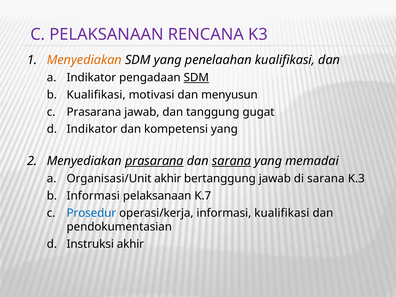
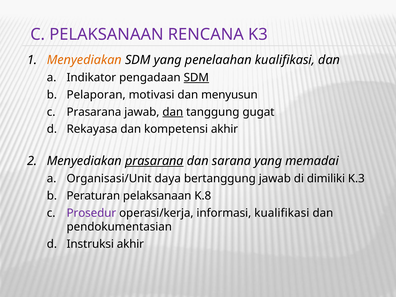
Kualifikasi at (96, 95): Kualifikasi -> Pelaporan
dan at (173, 112) underline: none -> present
Indikator at (92, 129): Indikator -> Rekayasa
kompetensi yang: yang -> akhir
sarana at (232, 161) underline: present -> none
Organisasi/Unit akhir: akhir -> daya
di sarana: sarana -> dimiliki
Informasi at (93, 196): Informasi -> Peraturan
K.7: K.7 -> K.8
Prosedur colour: blue -> purple
